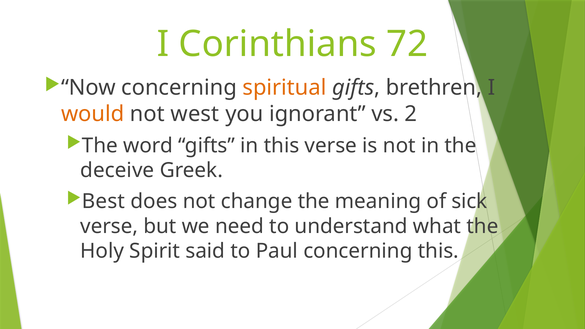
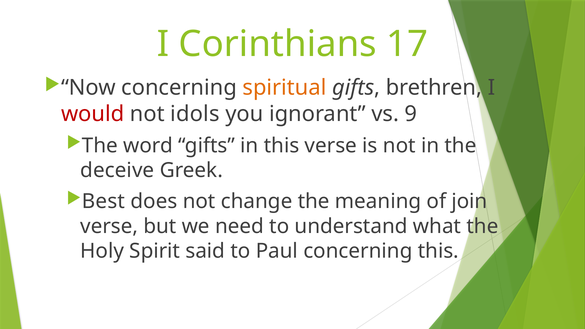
72: 72 -> 17
would colour: orange -> red
west: west -> idols
2: 2 -> 9
sick: sick -> join
